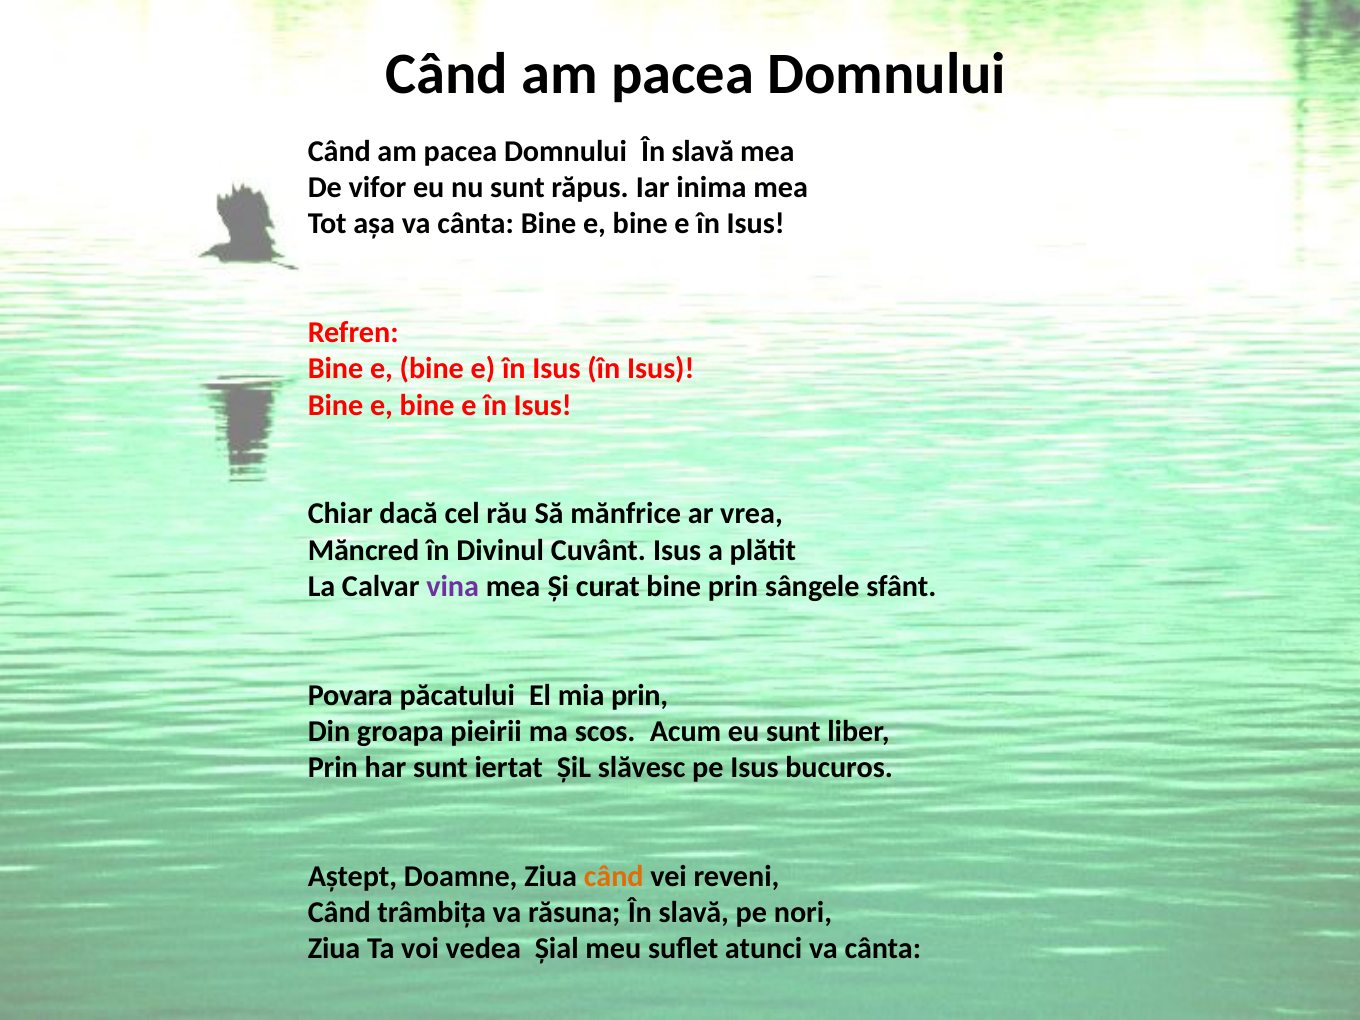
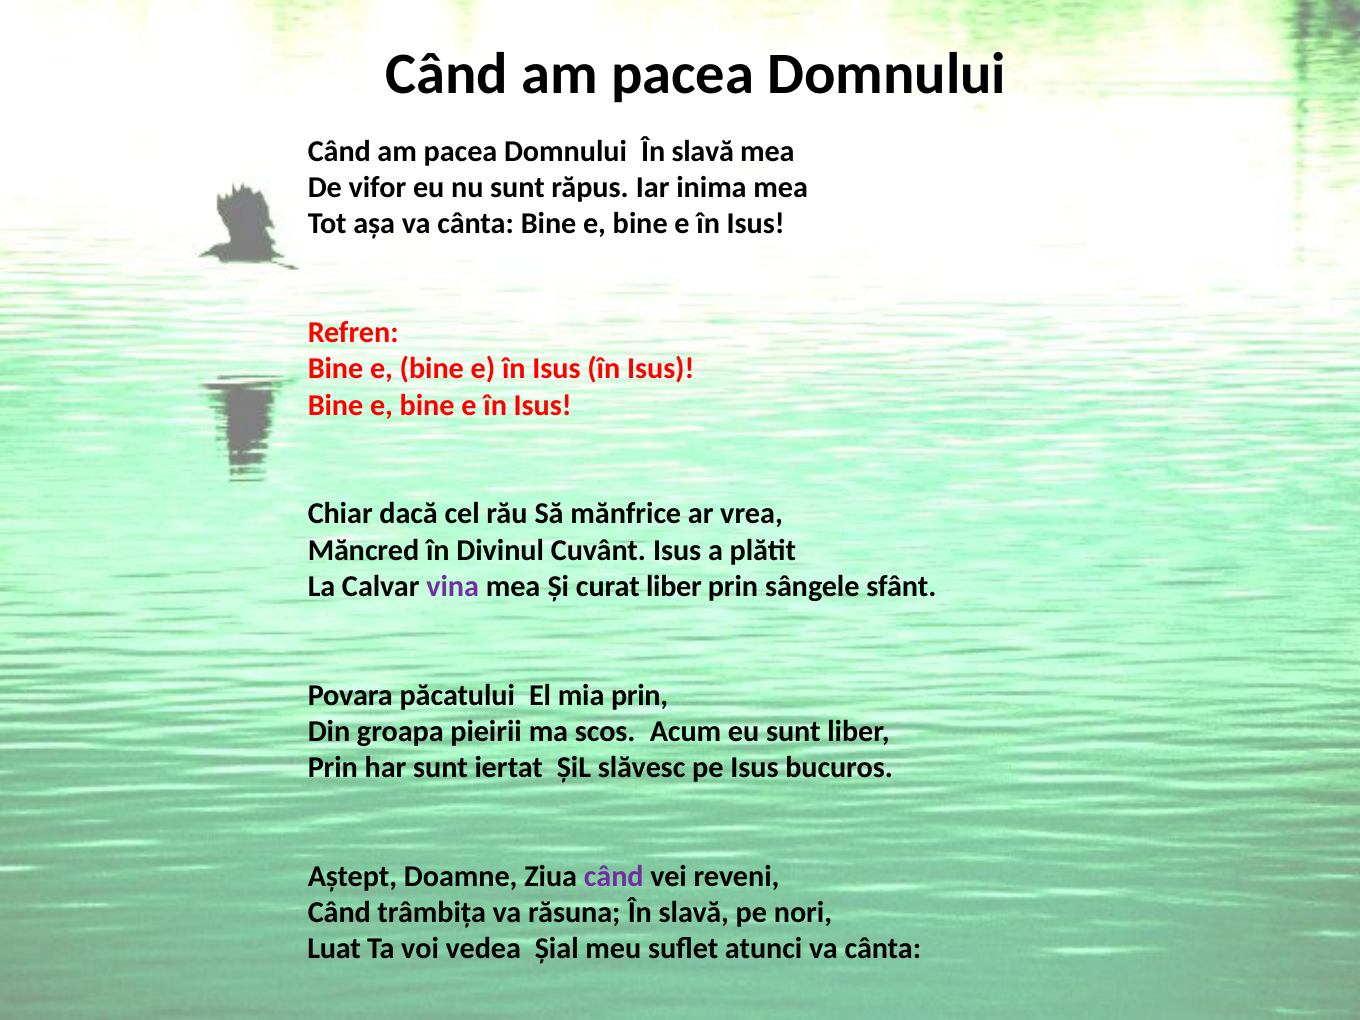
curat bine: bine -> liber
când at (614, 876) colour: orange -> purple
Ziua at (334, 949): Ziua -> Luat
